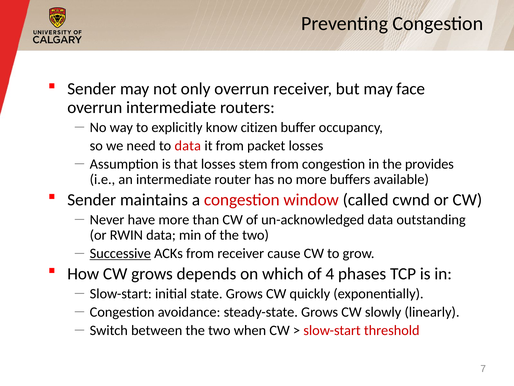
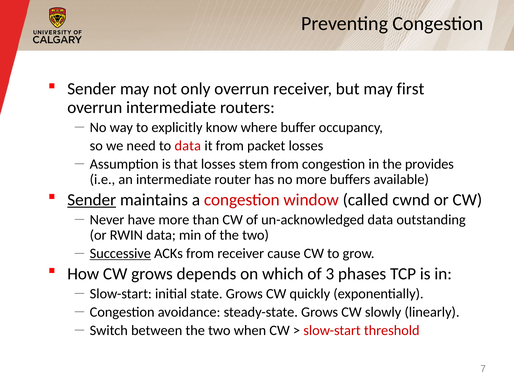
face: face -> first
citizen: citizen -> where
Sender at (92, 200) underline: none -> present
4: 4 -> 3
